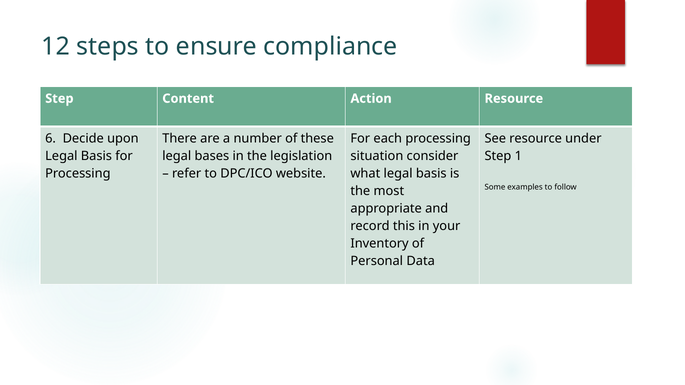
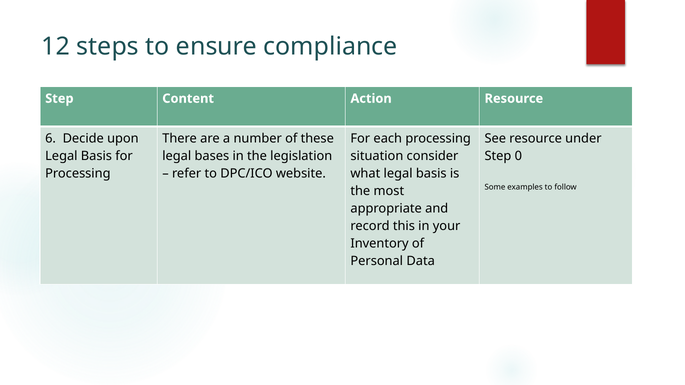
1: 1 -> 0
